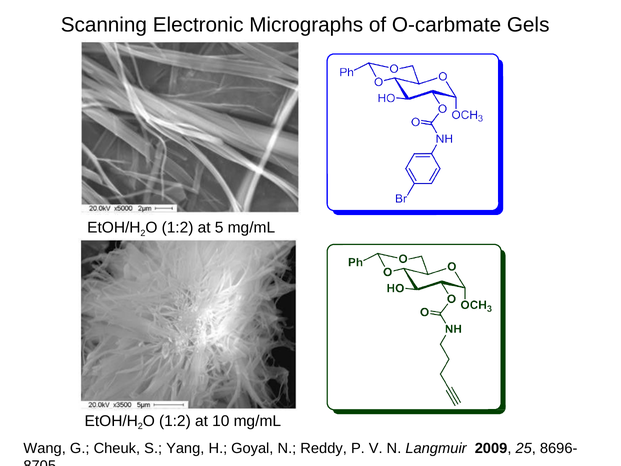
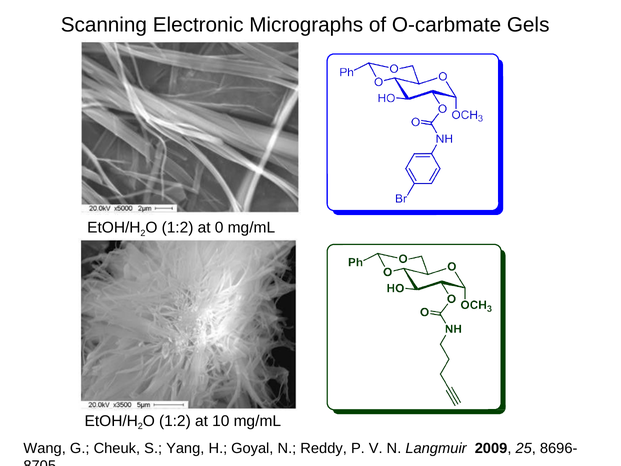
5: 5 -> 0
